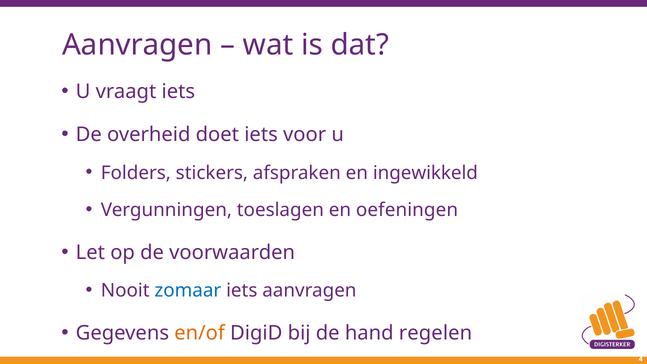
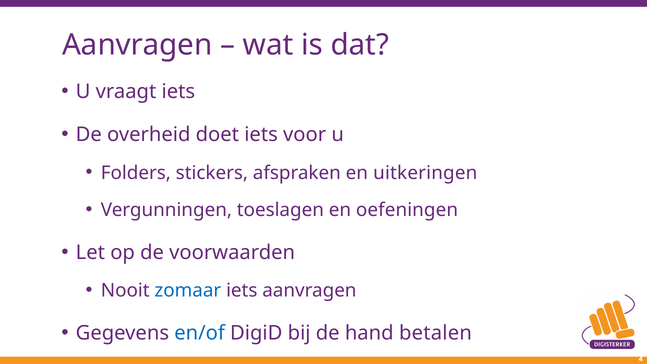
ingewikkeld: ingewikkeld -> uitkeringen
en/of colour: orange -> blue
regelen: regelen -> betalen
